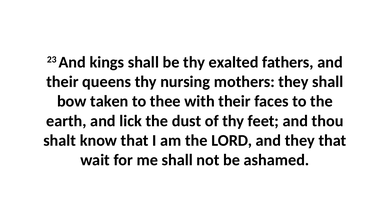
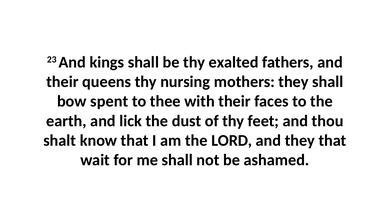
taken: taken -> spent
